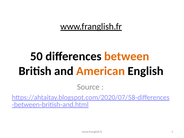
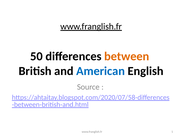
American colour: orange -> blue
